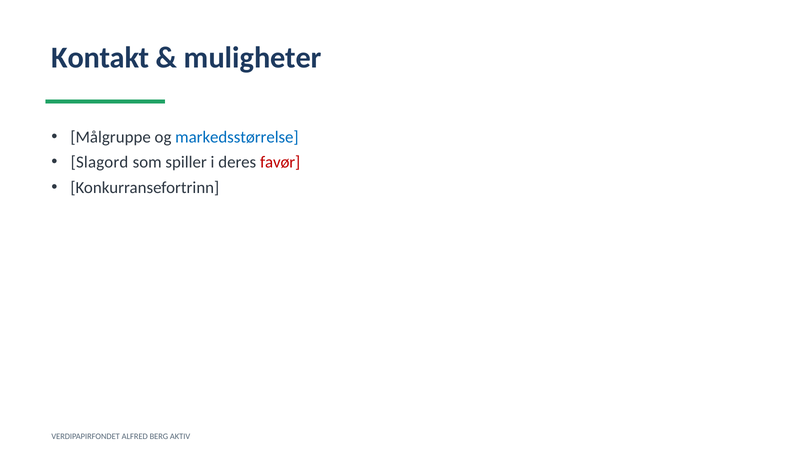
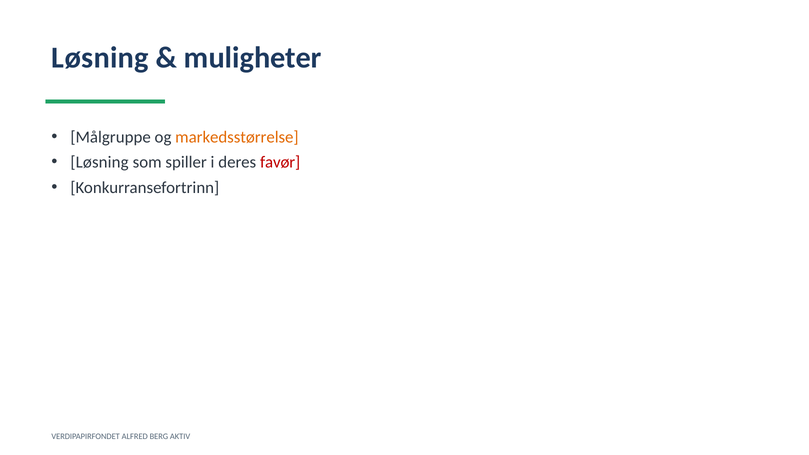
Kontakt at (100, 58): Kontakt -> Løsning
markedsstørrelse colour: blue -> orange
Slagord at (100, 162): Slagord -> Løsning
